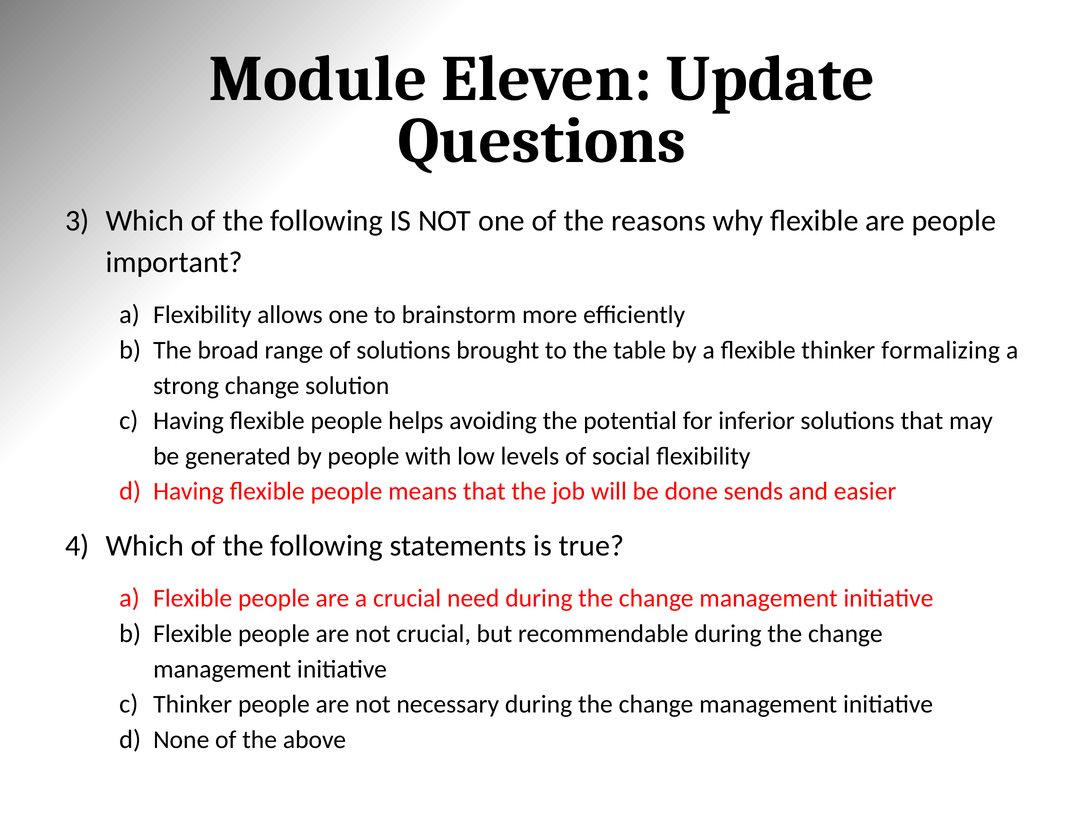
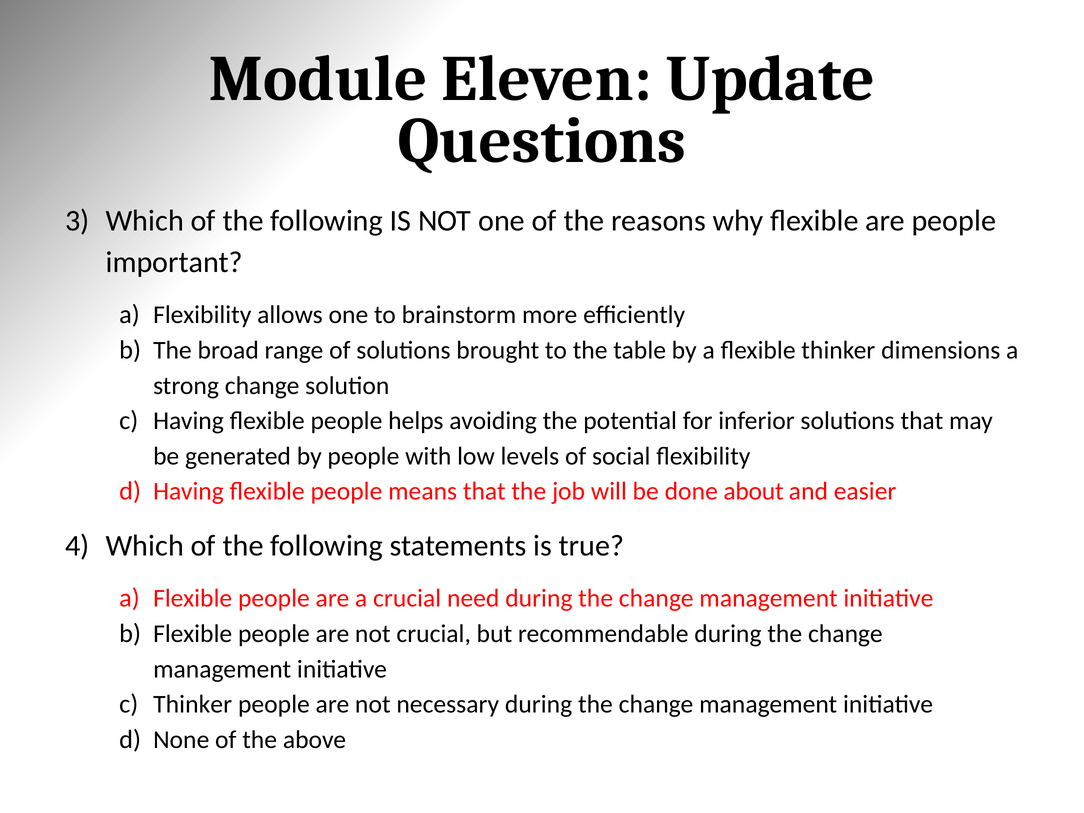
formalizing: formalizing -> dimensions
sends: sends -> about
